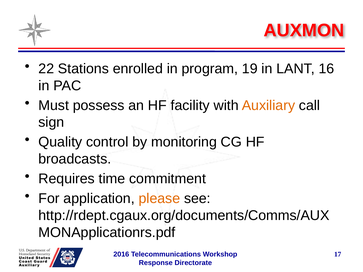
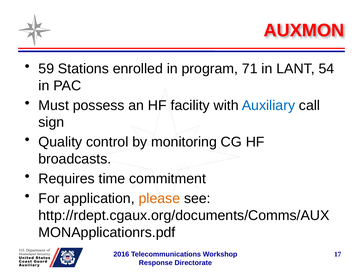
22: 22 -> 59
19: 19 -> 71
16: 16 -> 54
Auxiliary colour: orange -> blue
